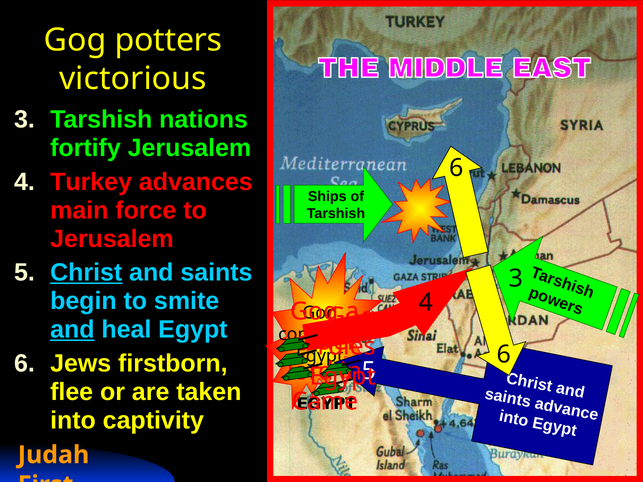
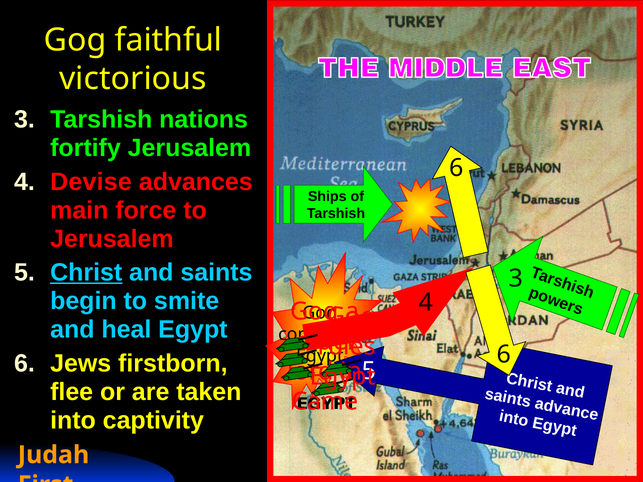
potters: potters -> faithful
Turkey: Turkey -> Devise
and at (72, 330) underline: present -> none
